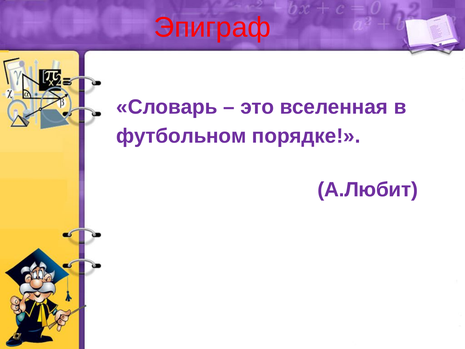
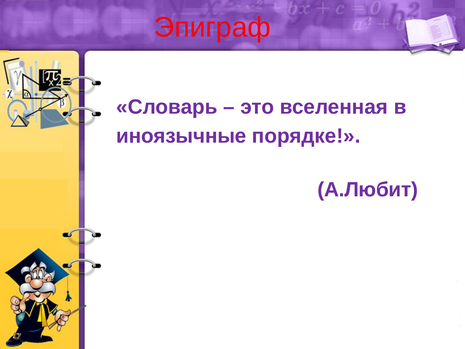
футбольном: футбольном -> иноязычные
